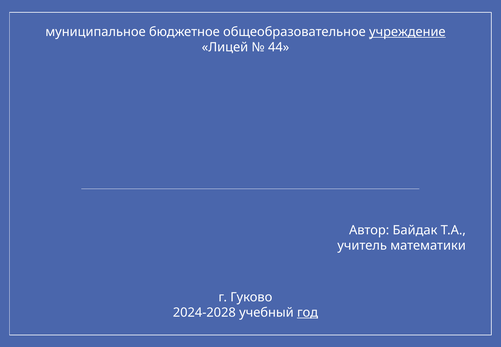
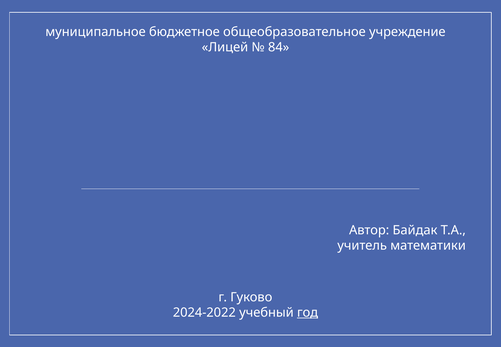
учреждение underline: present -> none
44: 44 -> 84
2024-2028: 2024-2028 -> 2024-2022
